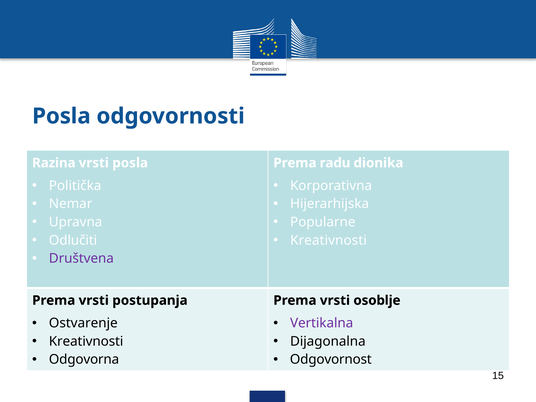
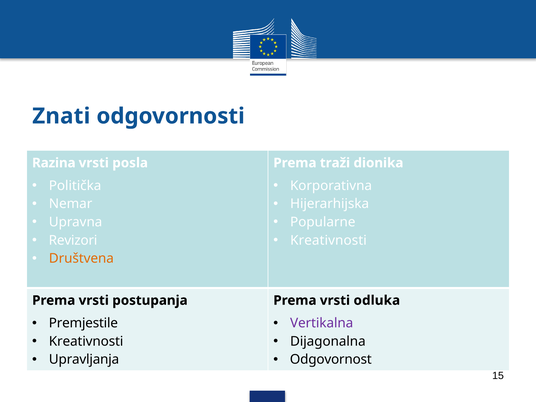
Posla at (61, 116): Posla -> Znati
radu: radu -> traži
Odlučiti: Odlučiti -> Revizori
Društvena colour: purple -> orange
osoblje: osoblje -> odluka
Ostvarenje: Ostvarenje -> Premjestile
Odgovorna: Odgovorna -> Upravljanja
